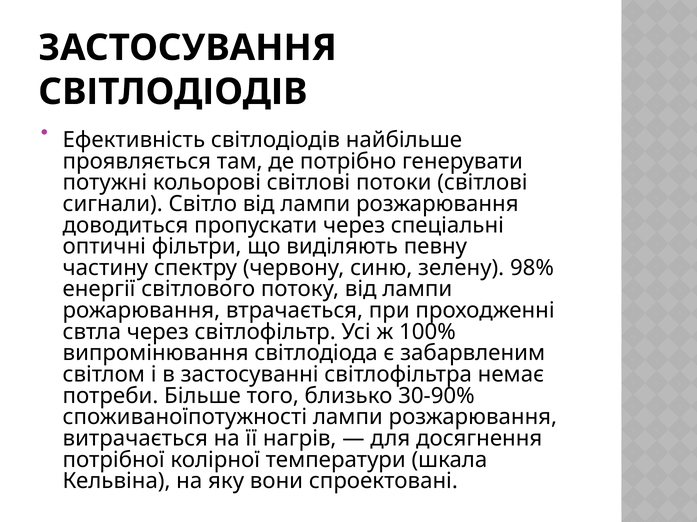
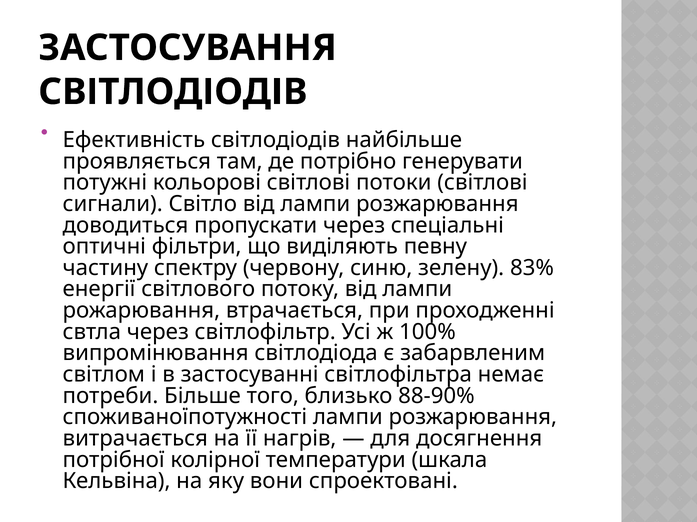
98%: 98% -> 83%
30-90%: 30-90% -> 88-90%
